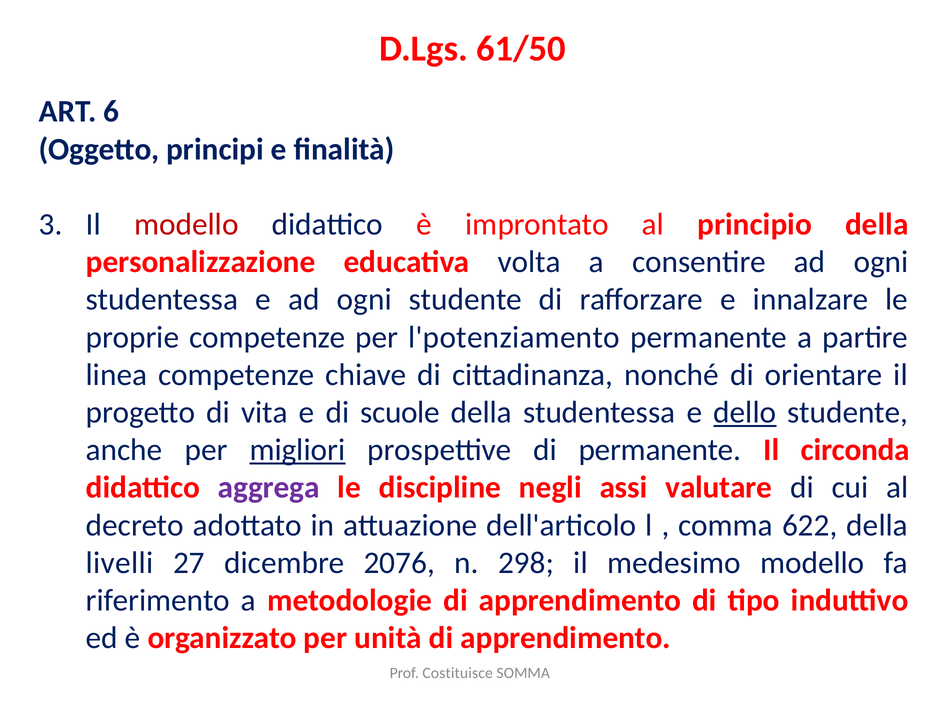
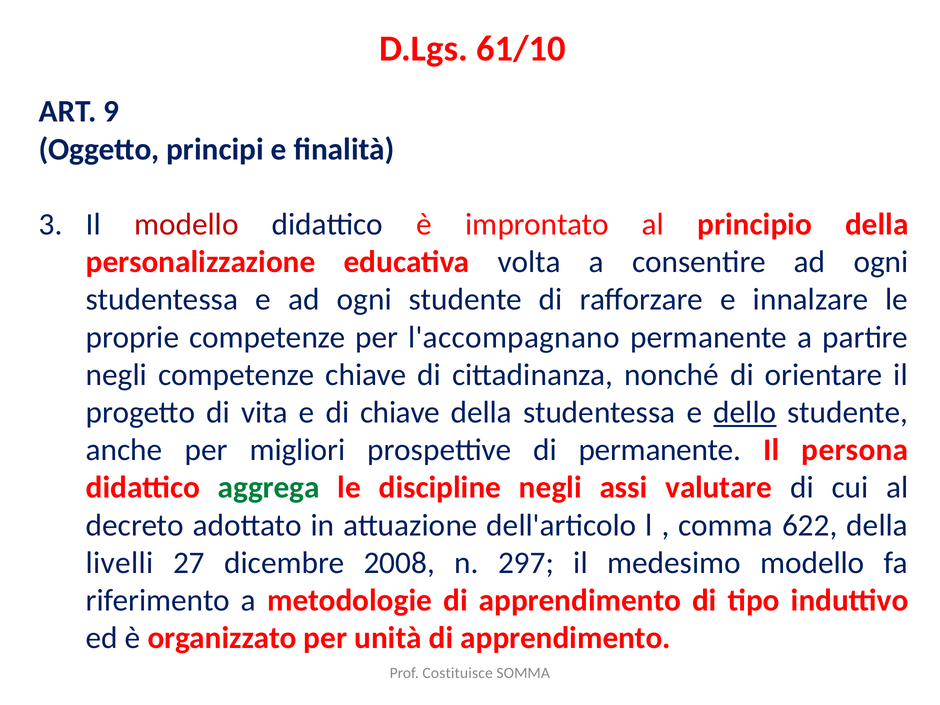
61/50: 61/50 -> 61/10
6: 6 -> 9
l'potenziamento: l'potenziamento -> l'accompagnano
linea at (116, 375): linea -> negli
di scuole: scuole -> chiave
migliori underline: present -> none
circonda: circonda -> persona
aggrega colour: purple -> green
2076: 2076 -> 2008
298: 298 -> 297
